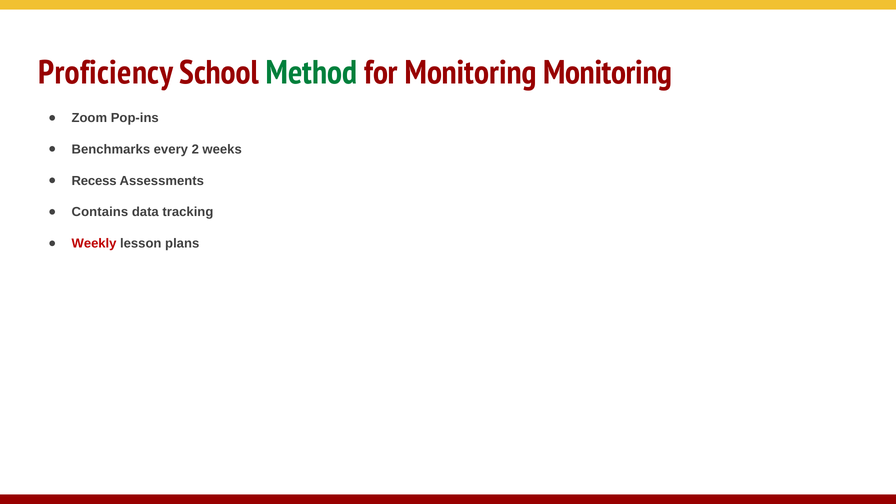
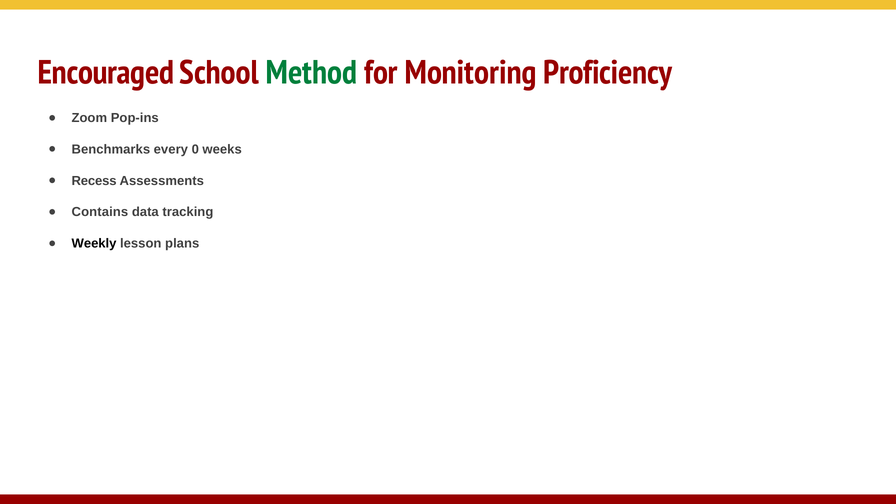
Proficiency: Proficiency -> Encouraged
Monitoring Monitoring: Monitoring -> Proficiency
2: 2 -> 0
Weekly colour: red -> black
